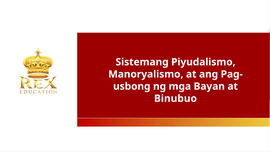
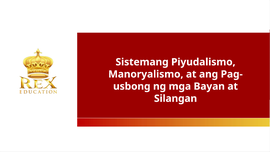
Binubuo: Binubuo -> Silangan
